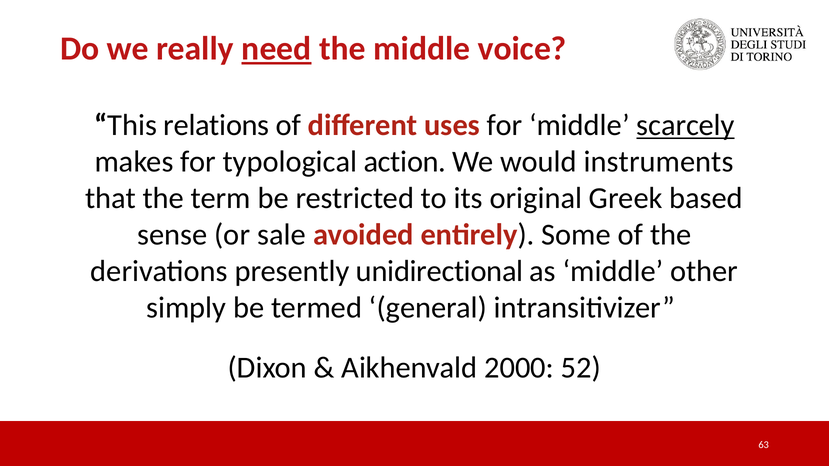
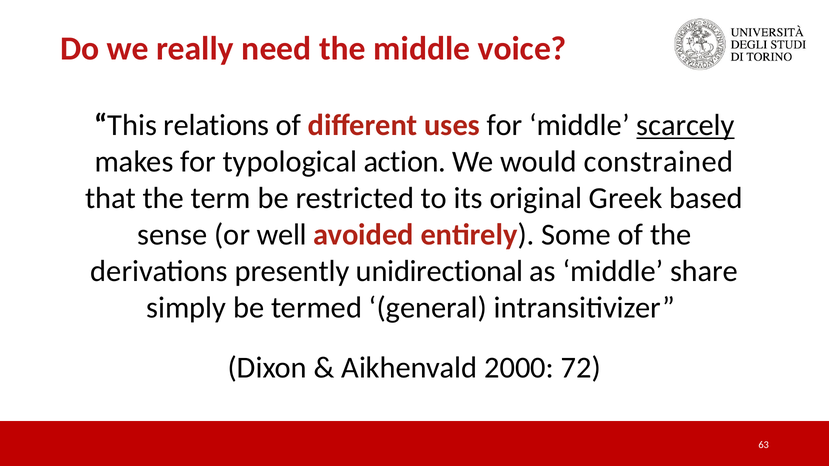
need underline: present -> none
instruments: instruments -> constrained
sale: sale -> well
other: other -> share
52: 52 -> 72
